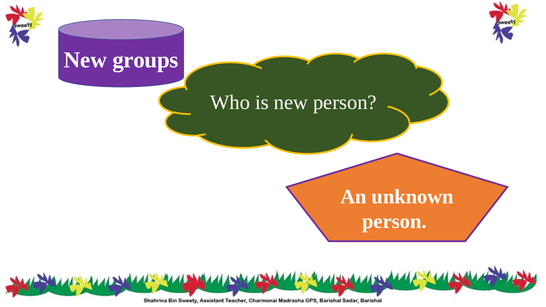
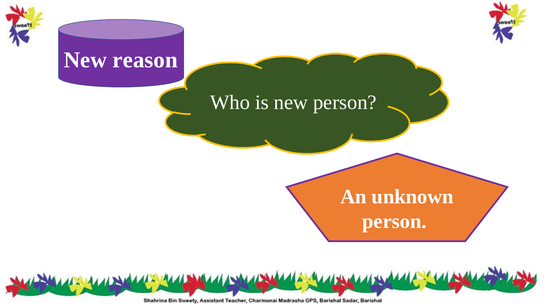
groups: groups -> reason
